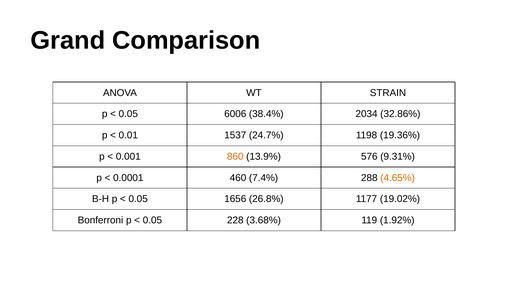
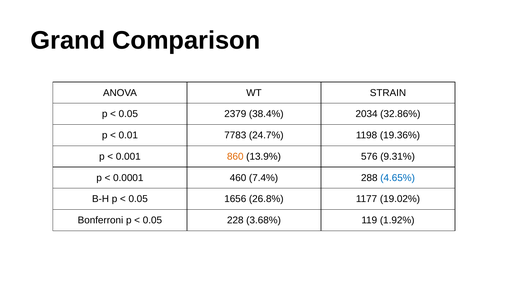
6006: 6006 -> 2379
1537: 1537 -> 7783
4.65% colour: orange -> blue
